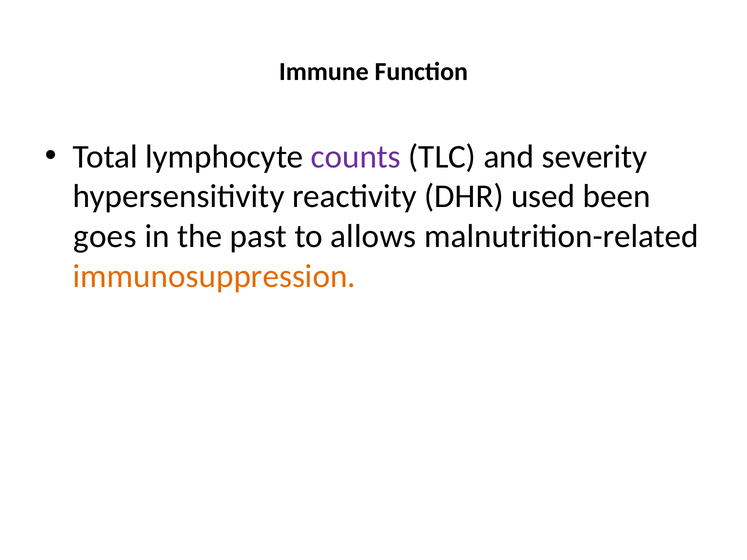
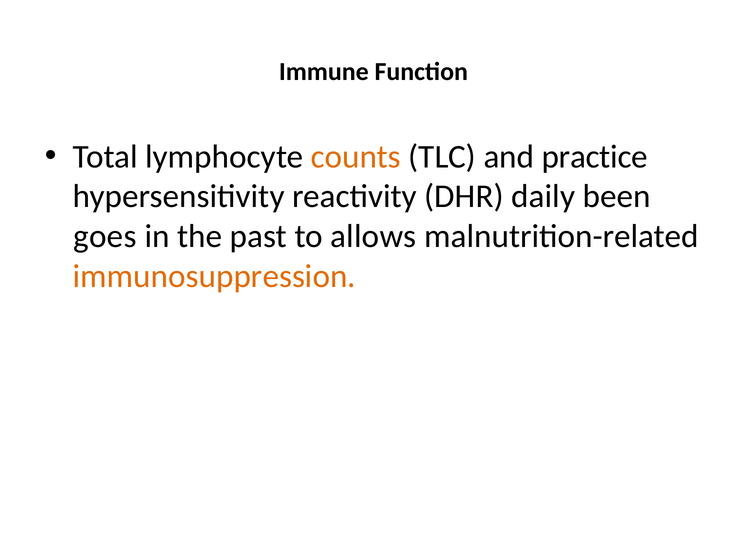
counts colour: purple -> orange
severity: severity -> practice
used: used -> daily
